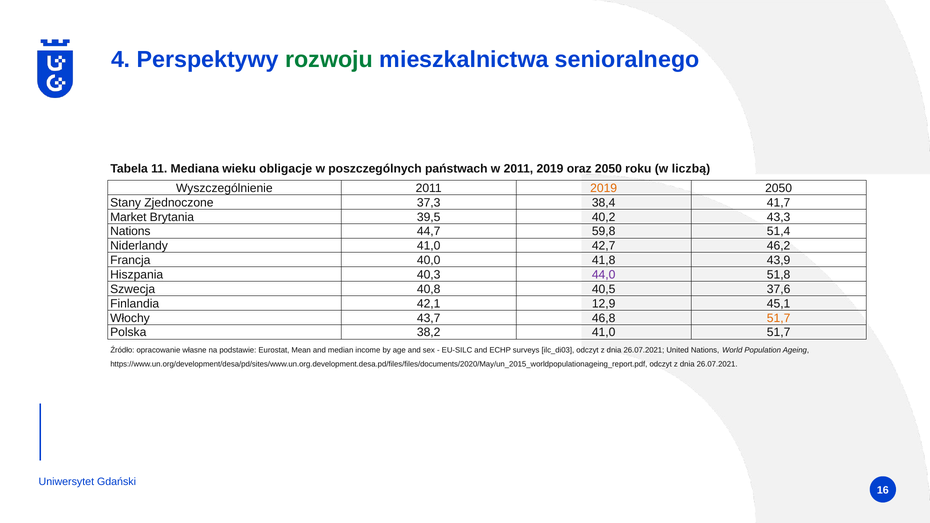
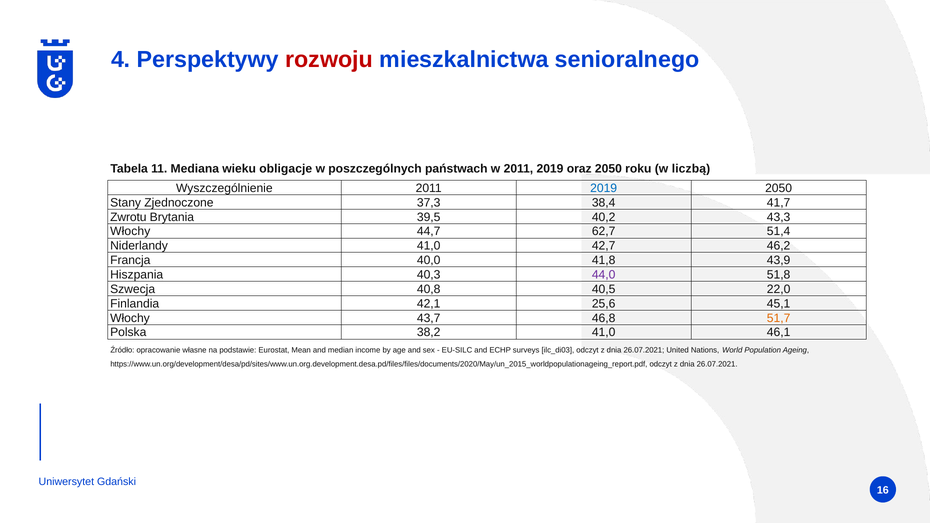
rozwoju colour: green -> red
2019 at (604, 188) colour: orange -> blue
Market: Market -> Zwrotu
Nations at (130, 232): Nations -> Włochy
59,8: 59,8 -> 62,7
37,6: 37,6 -> 22,0
12,9: 12,9 -> 25,6
41,0 51,7: 51,7 -> 46,1
